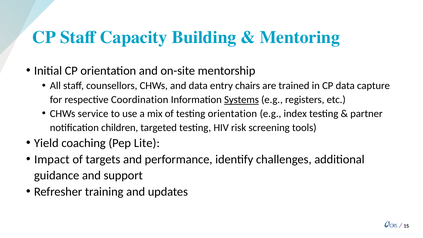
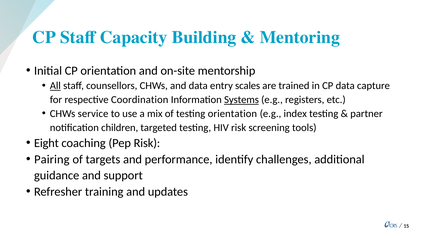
All underline: none -> present
chairs: chairs -> scales
Yield: Yield -> Eight
Pep Lite: Lite -> Risk
Impact: Impact -> Pairing
